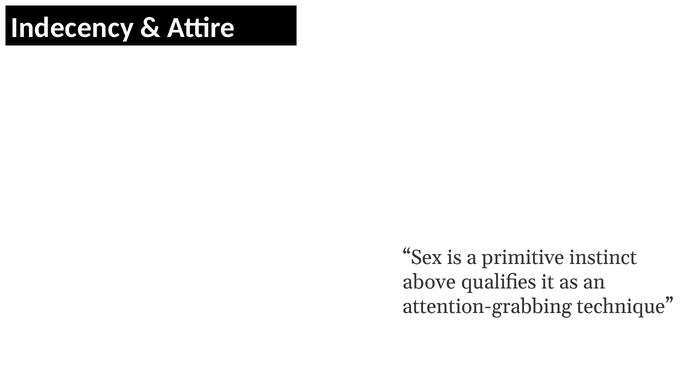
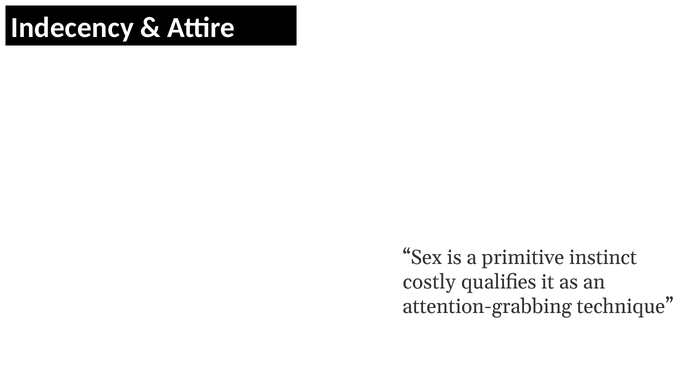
above: above -> costly
